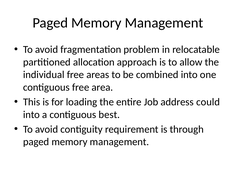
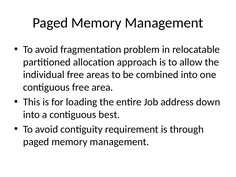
could: could -> down
